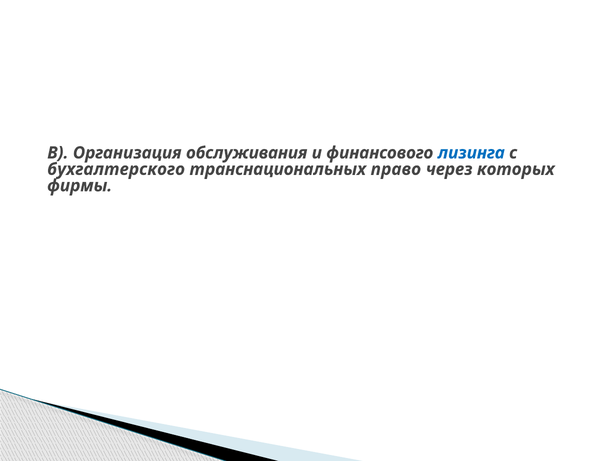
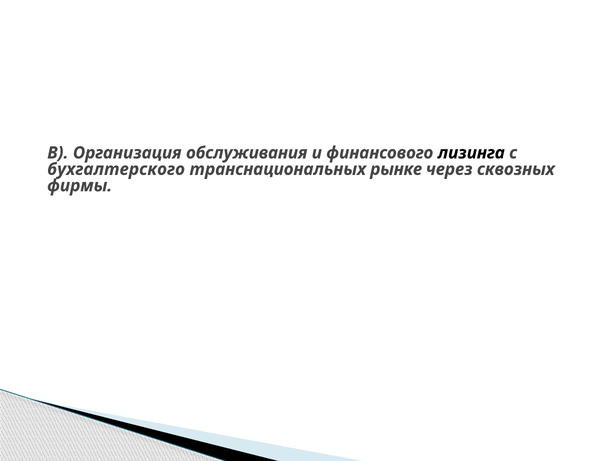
лизинга colour: blue -> black
право: право -> рынке
которых: которых -> сквозных
